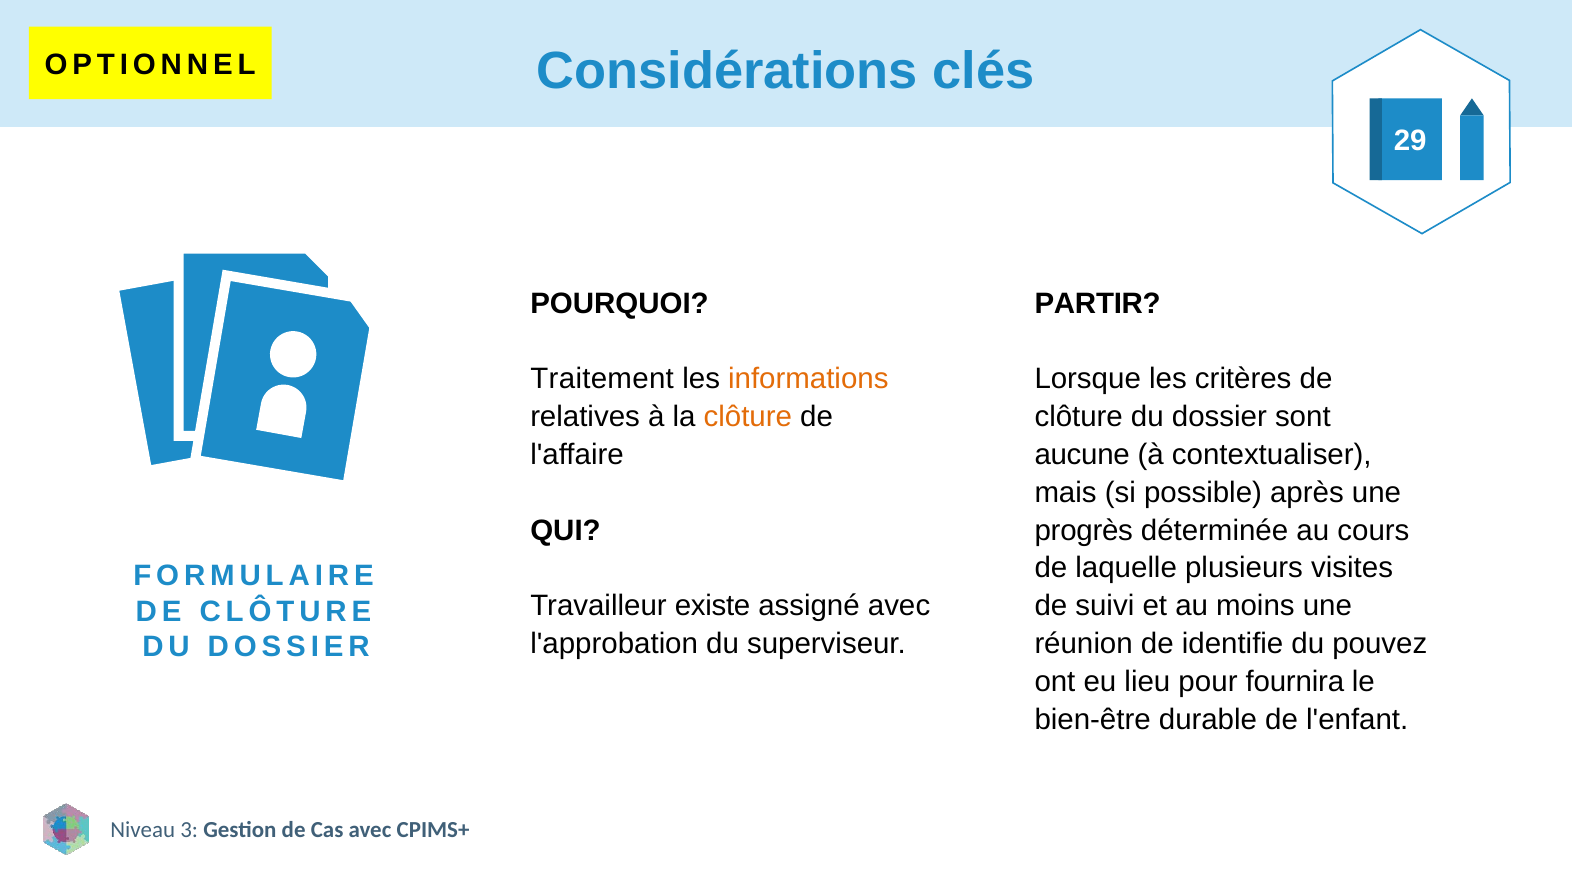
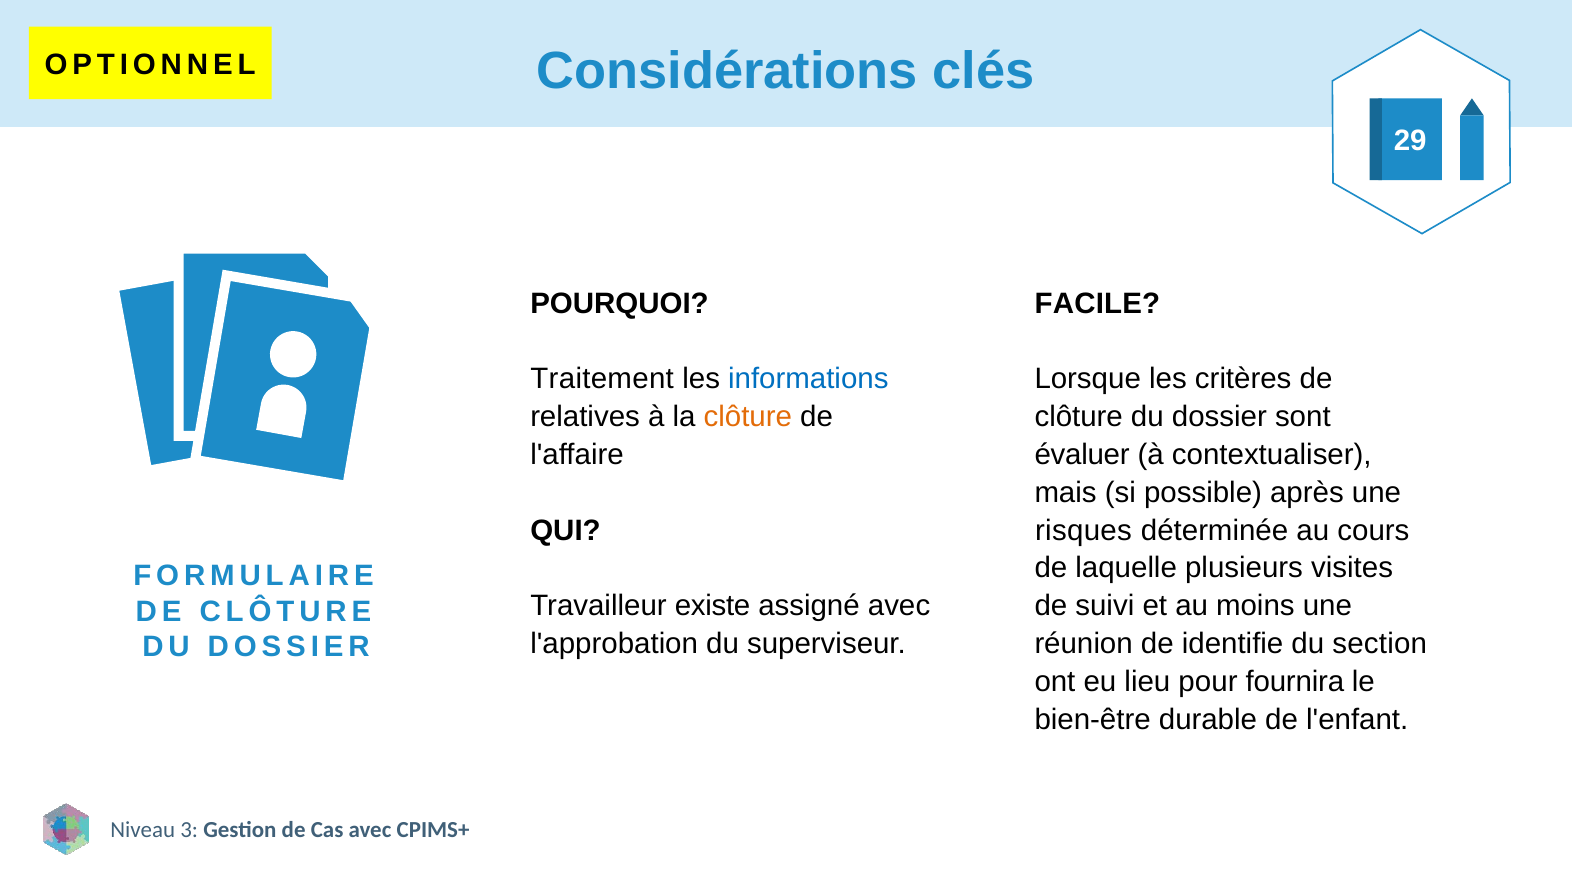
PARTIR: PARTIR -> FACILE
informations colour: orange -> blue
aucune: aucune -> évaluer
progrès: progrès -> risques
pouvez: pouvez -> section
